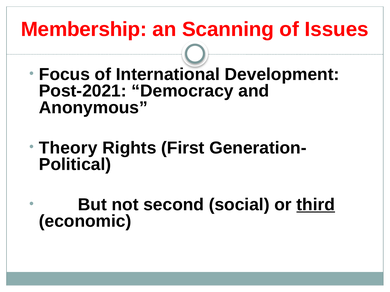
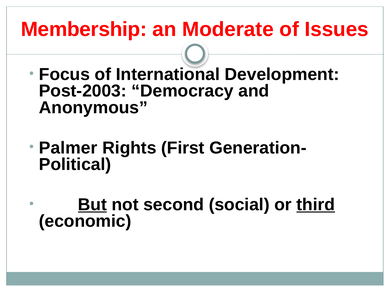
Scanning: Scanning -> Moderate
Post-2021: Post-2021 -> Post-2003
Theory: Theory -> Palmer
But underline: none -> present
